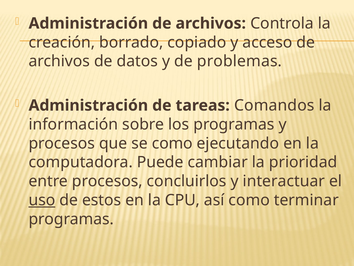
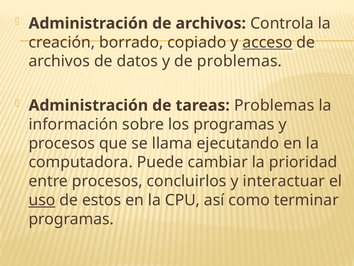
acceso underline: none -> present
tareas Comandos: Comandos -> Problemas
se como: como -> llama
